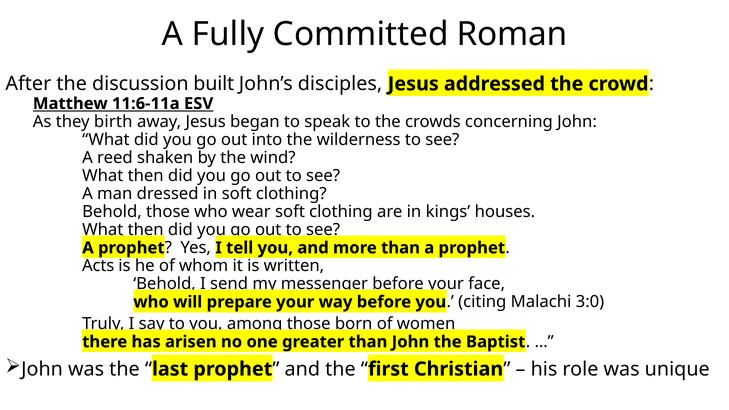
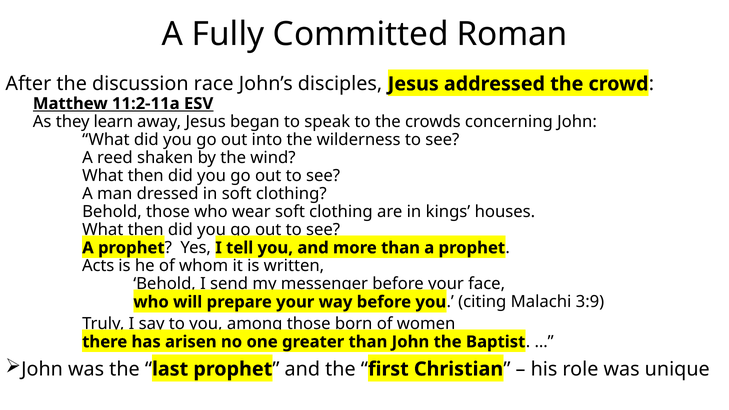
built: built -> race
11:6-11a: 11:6-11a -> 11:2-11a
birth: birth -> learn
3:0: 3:0 -> 3:9
